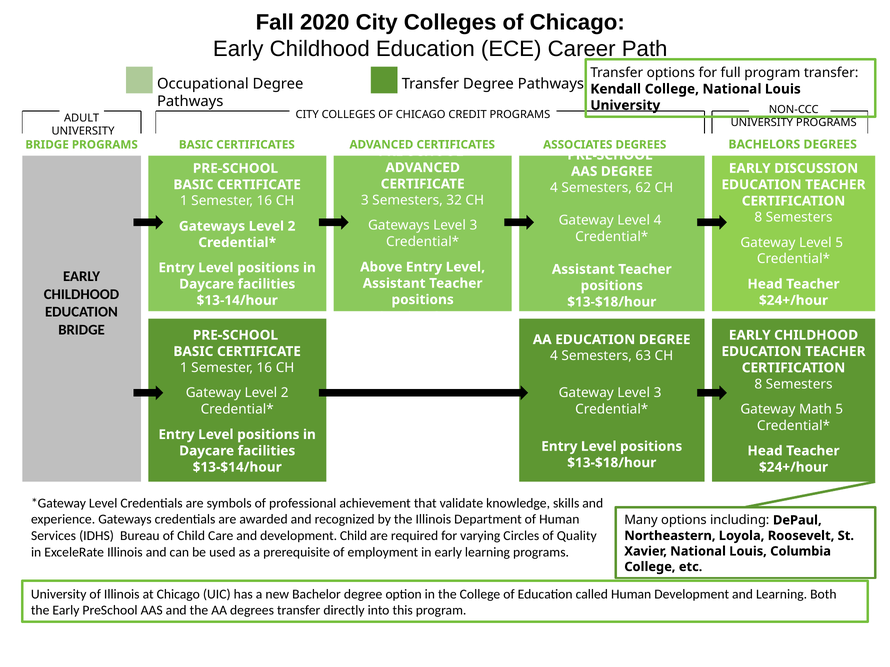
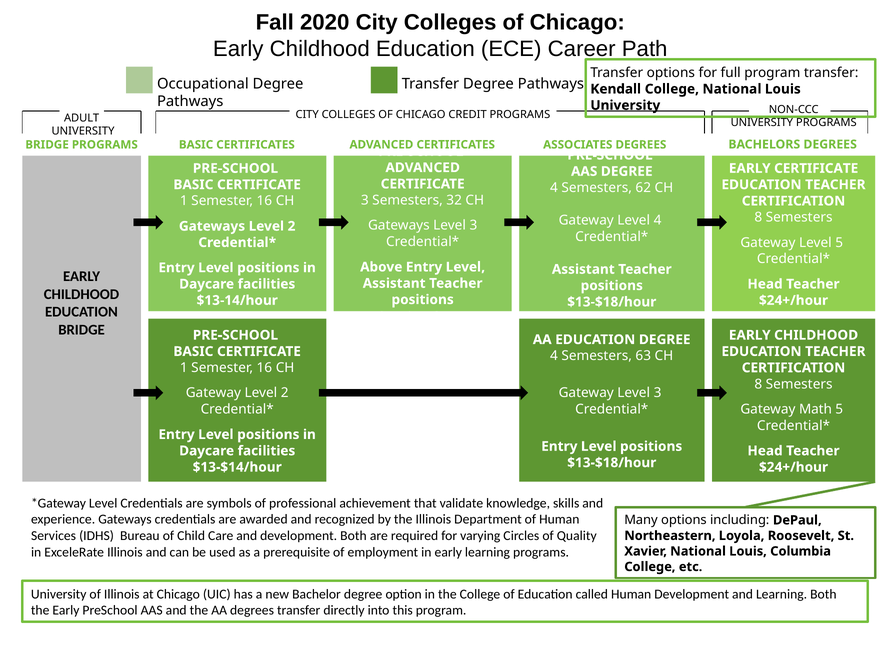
EARLY DISCUSSION: DISCUSSION -> CERTIFICATE
development Child: Child -> Both
